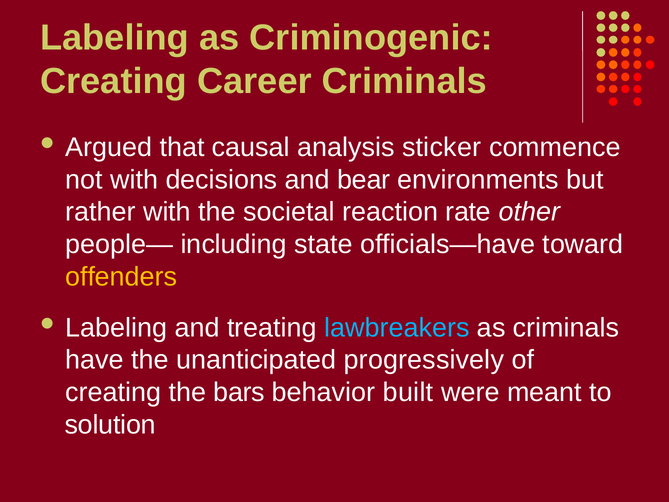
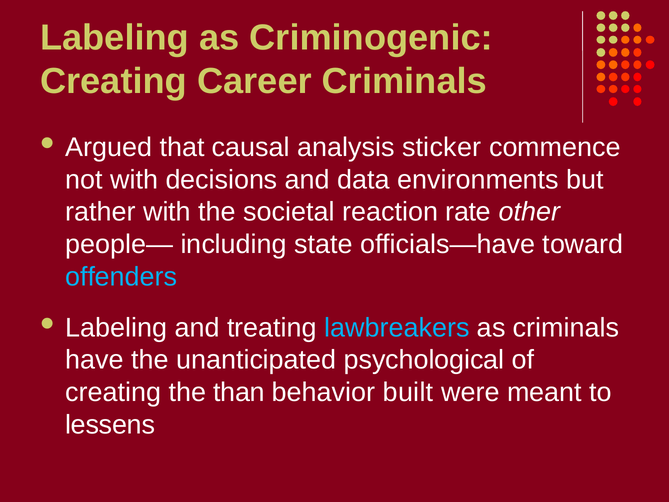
bear: bear -> data
offenders colour: yellow -> light blue
progressively: progressively -> psychological
bars: bars -> than
solution: solution -> lessens
